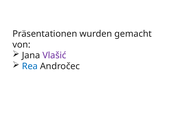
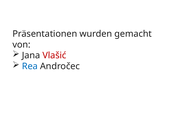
Vlašić colour: purple -> red
